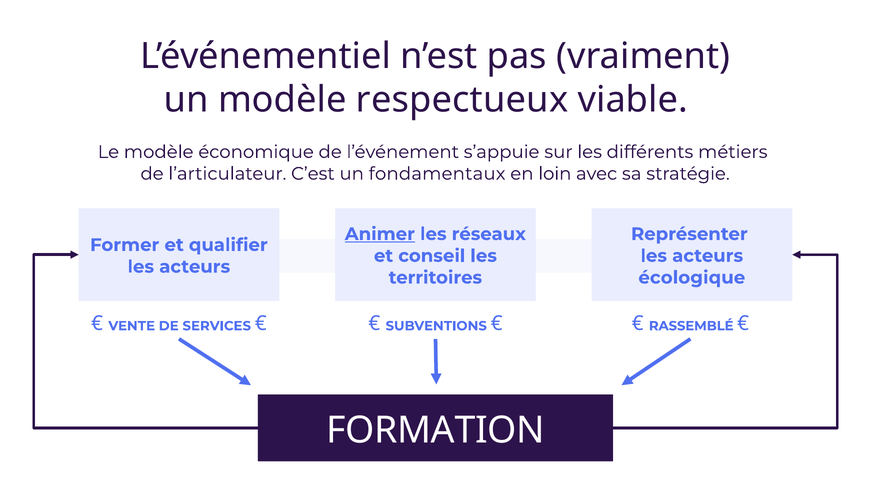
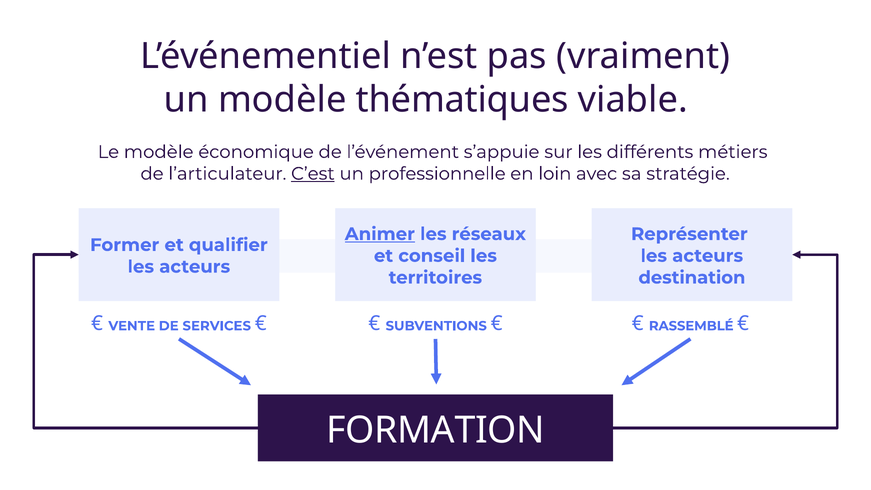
respectueux: respectueux -> thématiques
C’est underline: none -> present
fondamentaux: fondamentaux -> professionnelle
écologique: écologique -> destination
